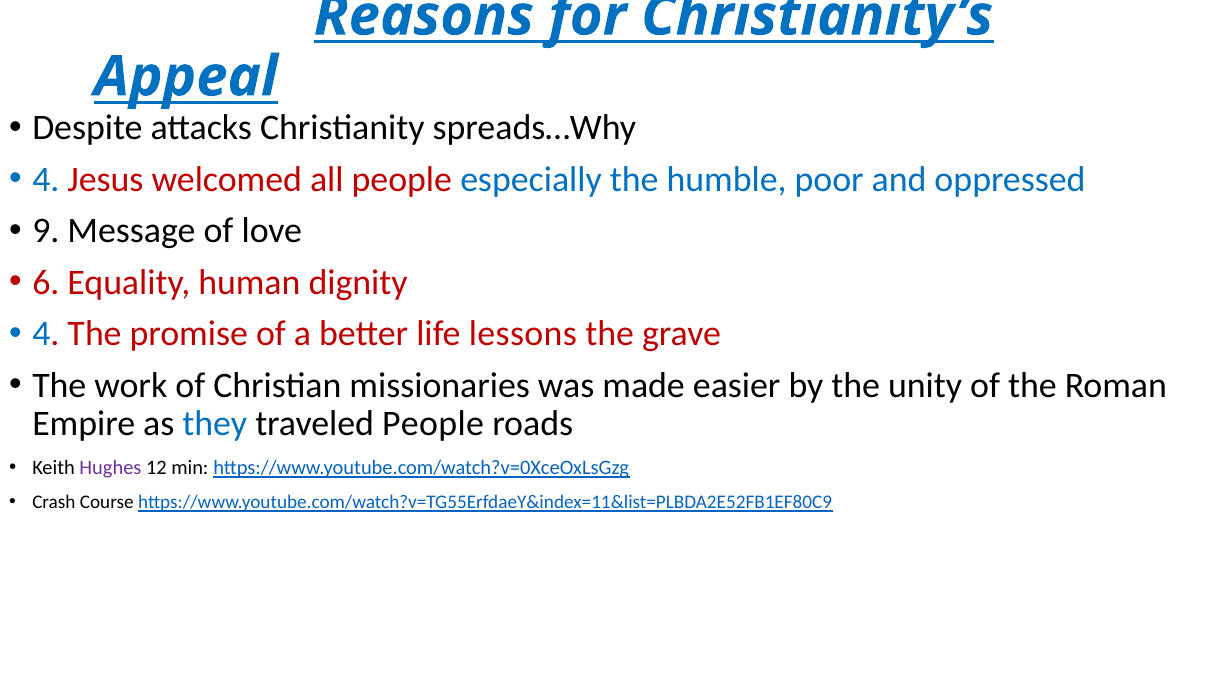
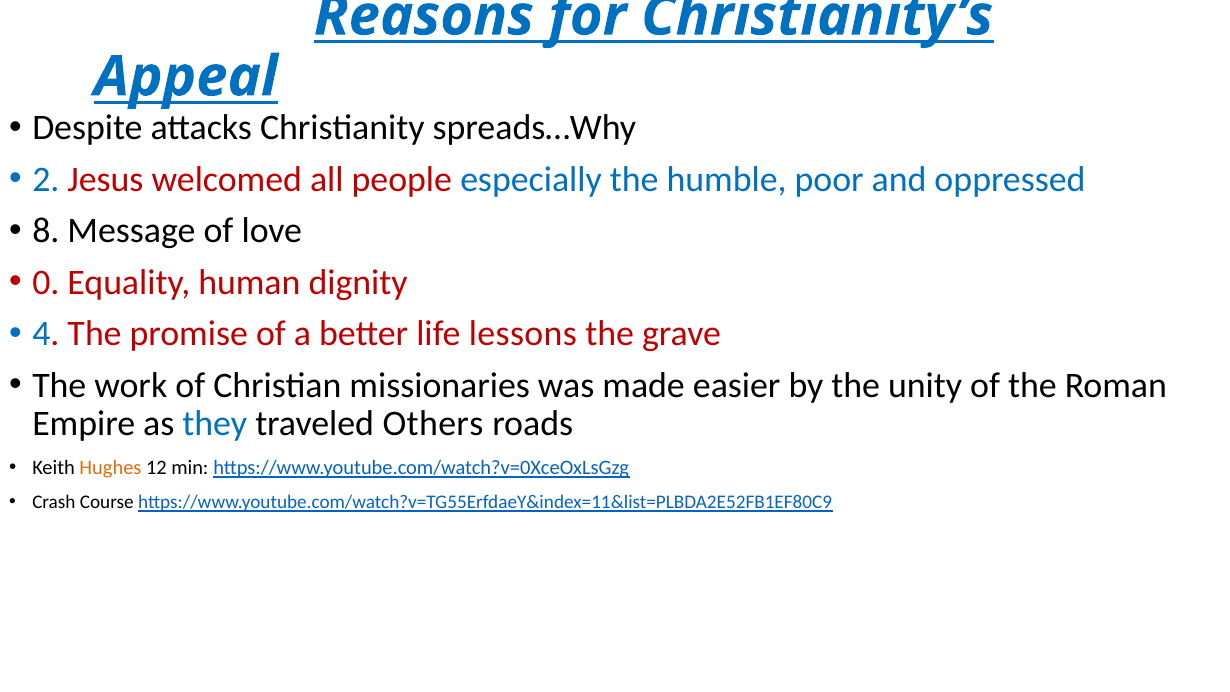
4 at (46, 179): 4 -> 2
9: 9 -> 8
6: 6 -> 0
traveled People: People -> Others
Hughes colour: purple -> orange
